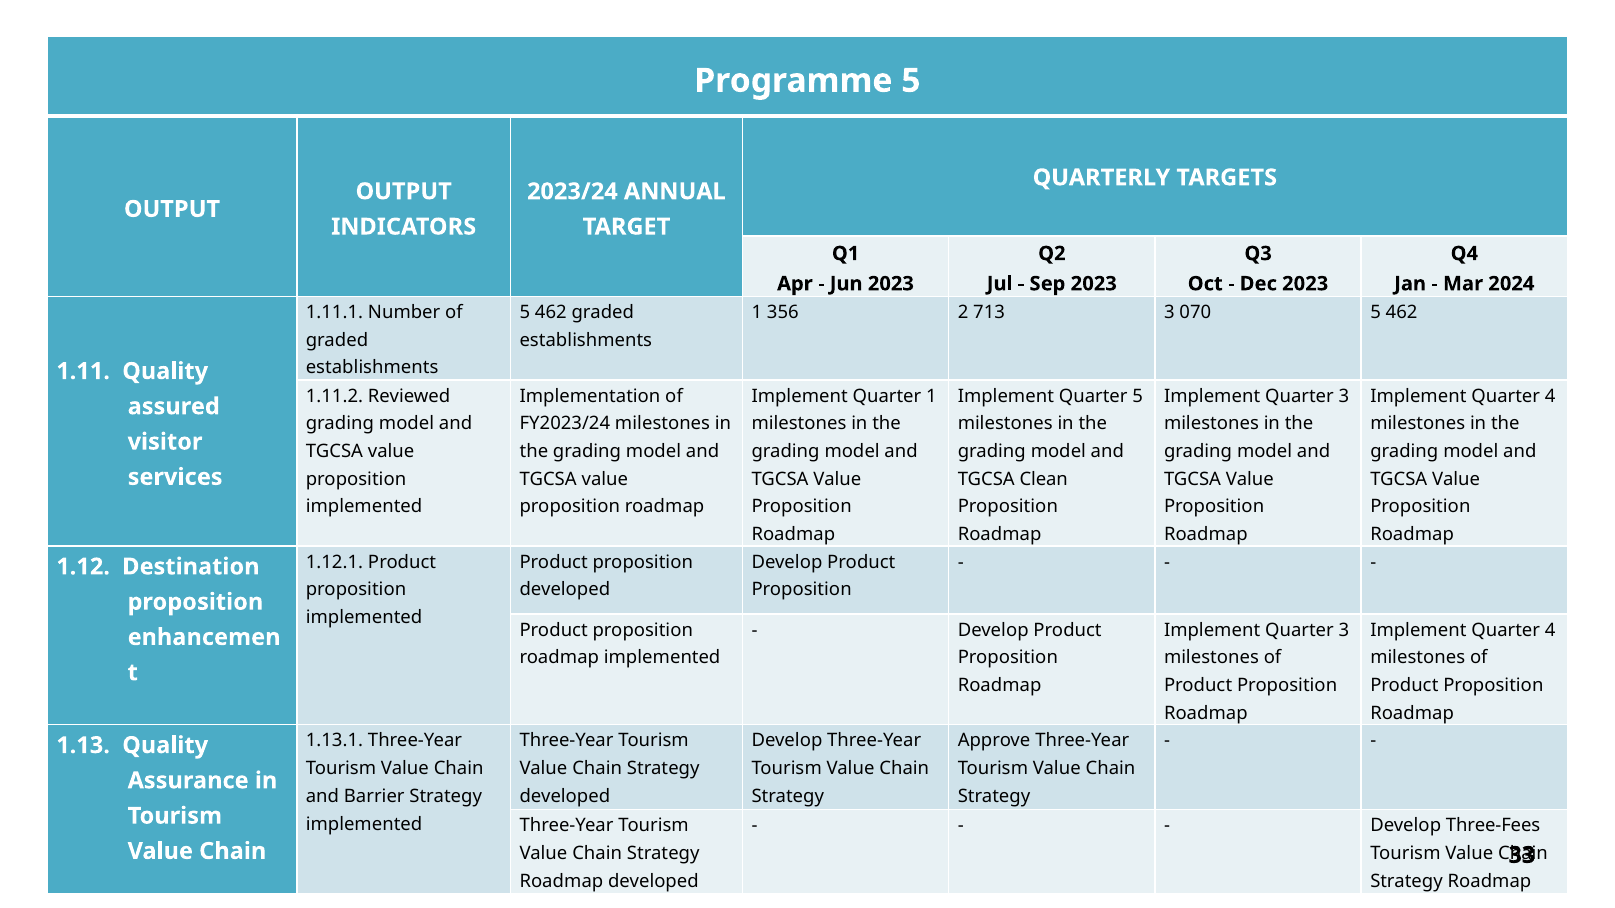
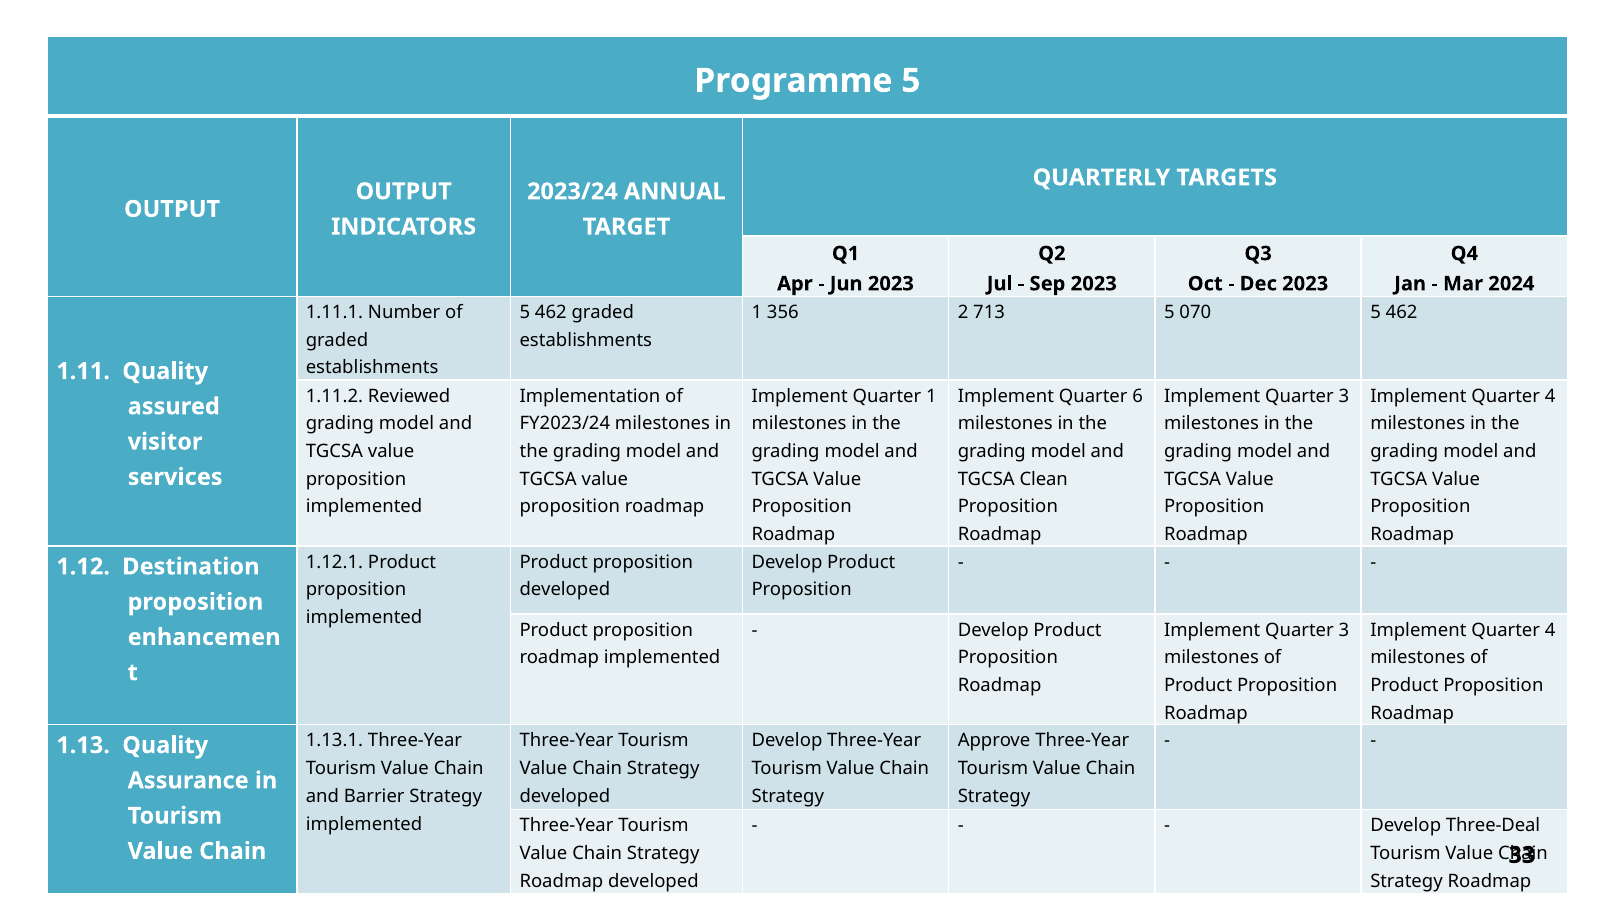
713 3: 3 -> 5
Quarter 5: 5 -> 6
Three-Fees: Three-Fees -> Three-Deal
